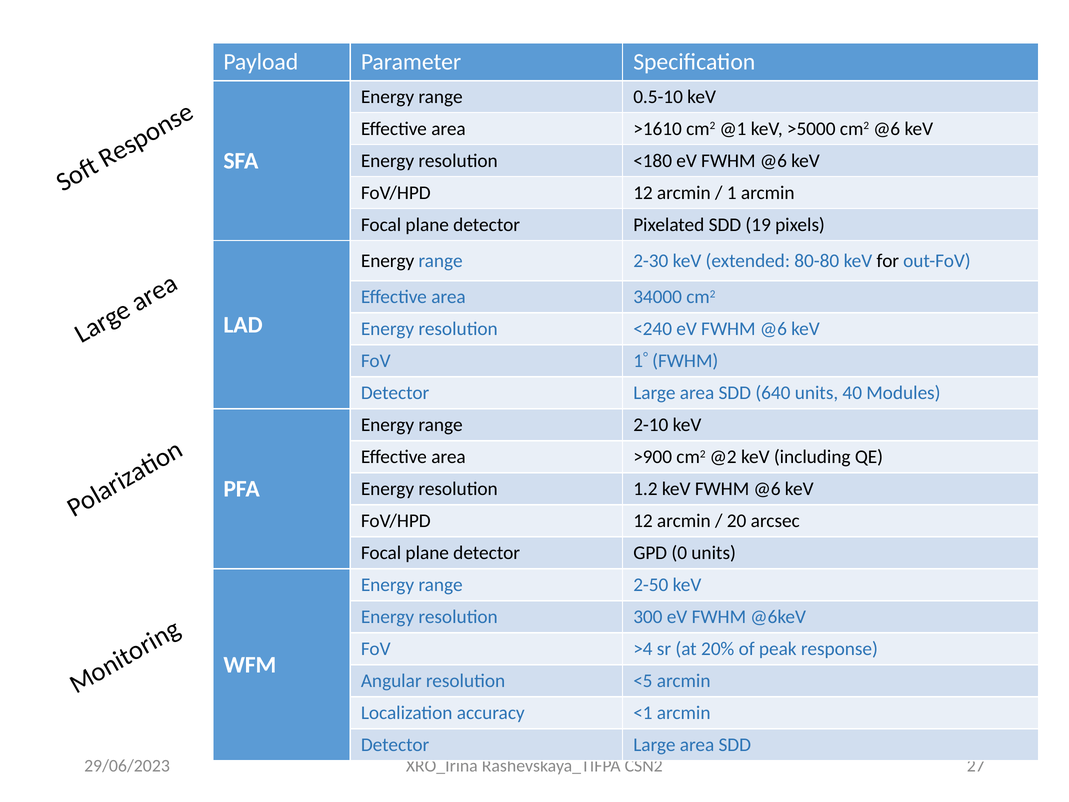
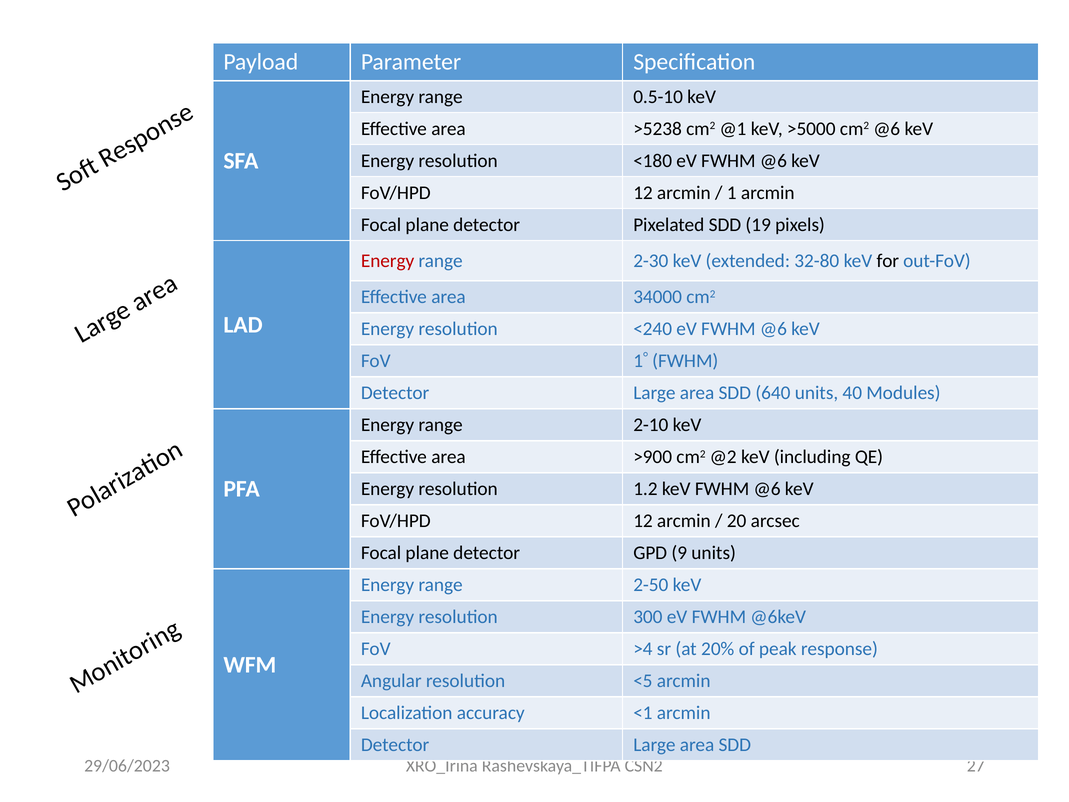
>1610: >1610 -> >5238
Energy at (388, 261) colour: black -> red
80-80: 80-80 -> 32-80
0: 0 -> 9
